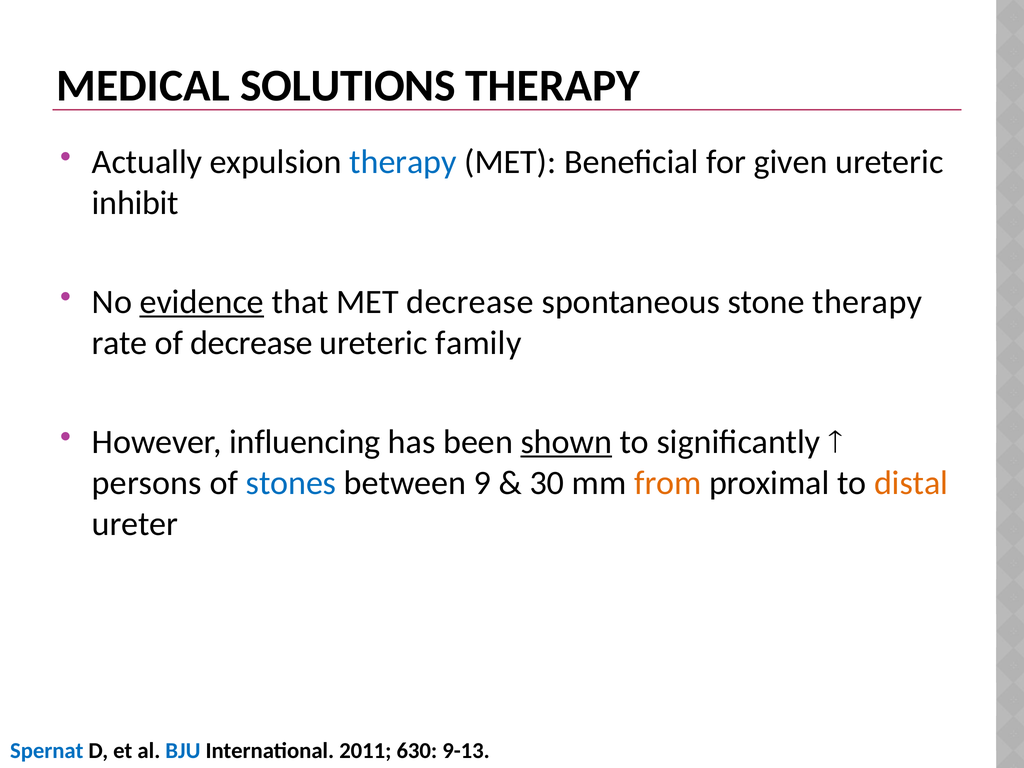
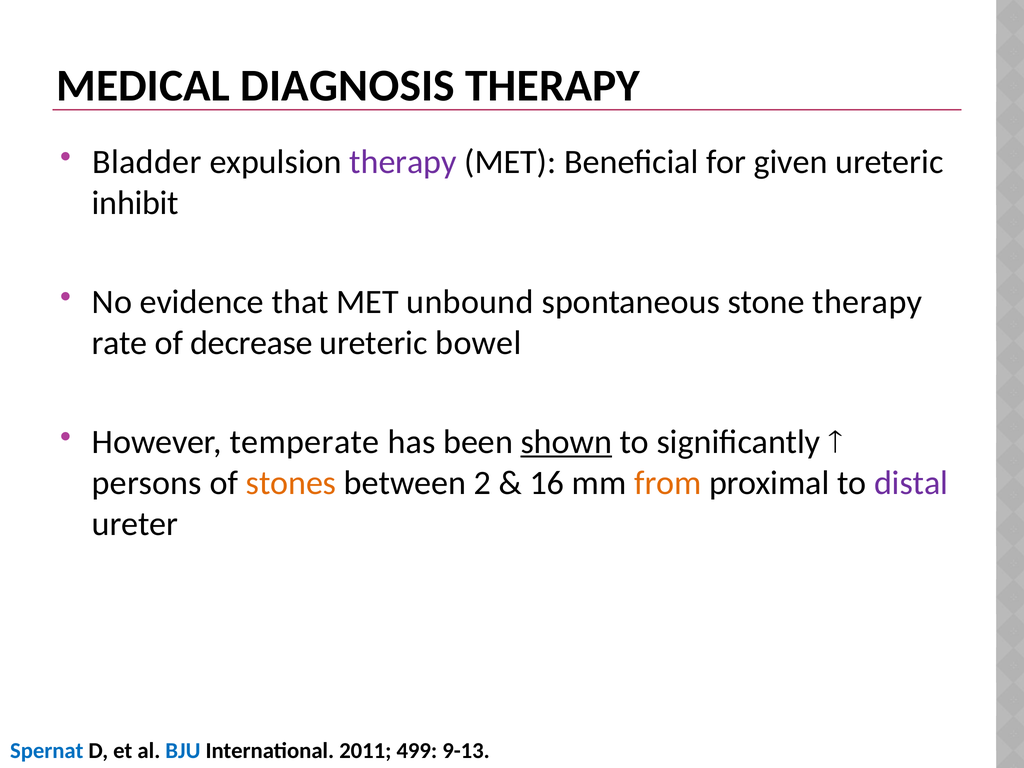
SOLUTIONS: SOLUTIONS -> DIAGNOSIS
Actually: Actually -> Bladder
therapy at (403, 162) colour: blue -> purple
evidence underline: present -> none
MET decrease: decrease -> unbound
family: family -> bowel
influencing: influencing -> temperate
stones colour: blue -> orange
9: 9 -> 2
30: 30 -> 16
distal colour: orange -> purple
630: 630 -> 499
